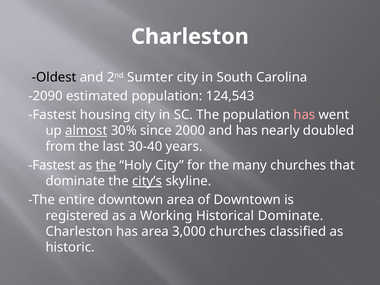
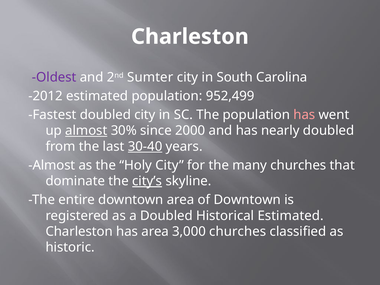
Oldest colour: black -> purple
-2090: -2090 -> -2012
124,543: 124,543 -> 952,499
Fastest housing: housing -> doubled
30-40 underline: none -> present
Fastest at (52, 165): Fastest -> Almost
the at (106, 165) underline: present -> none
a Working: Working -> Doubled
Historical Dominate: Dominate -> Estimated
